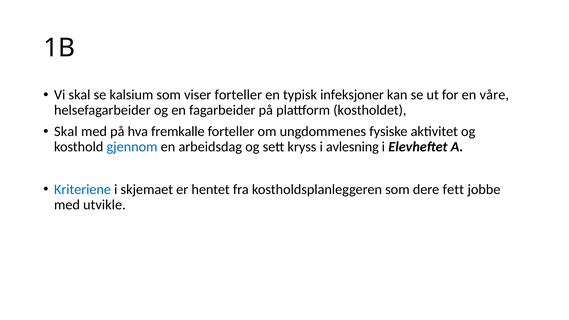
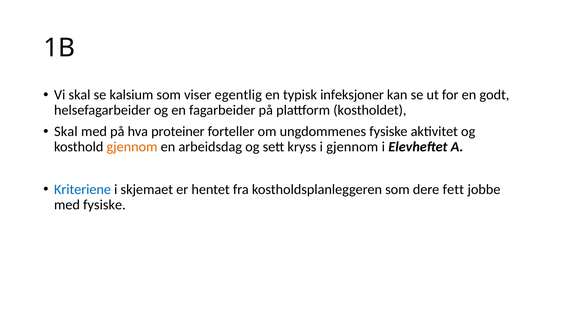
viser forteller: forteller -> egentlig
våre: våre -> godt
fremkalle: fremkalle -> proteiner
gjennom at (132, 147) colour: blue -> orange
i avlesning: avlesning -> gjennom
med utvikle: utvikle -> fysiske
